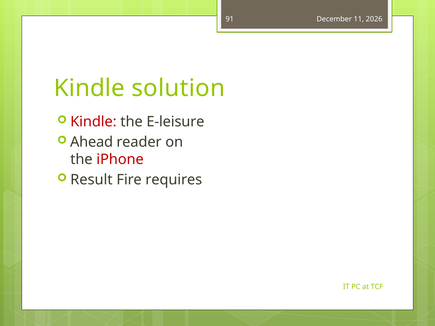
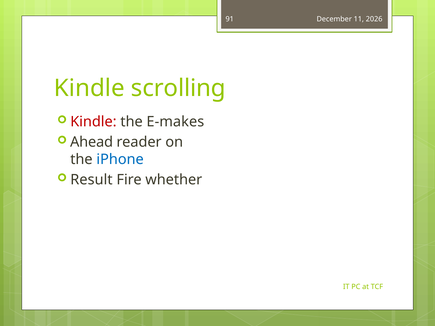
solution: solution -> scrolling
E-leisure: E-leisure -> E-makes
iPhone colour: red -> blue
requires: requires -> whether
